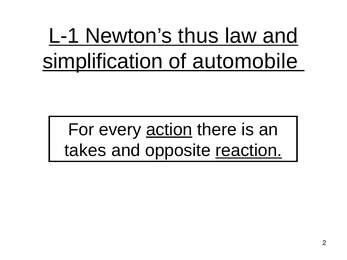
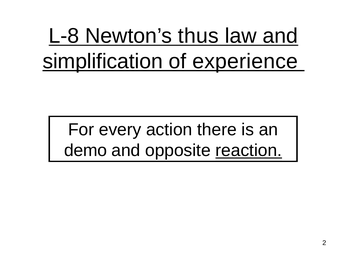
L-1: L-1 -> L-8
automobile: automobile -> experience
action underline: present -> none
takes: takes -> demo
